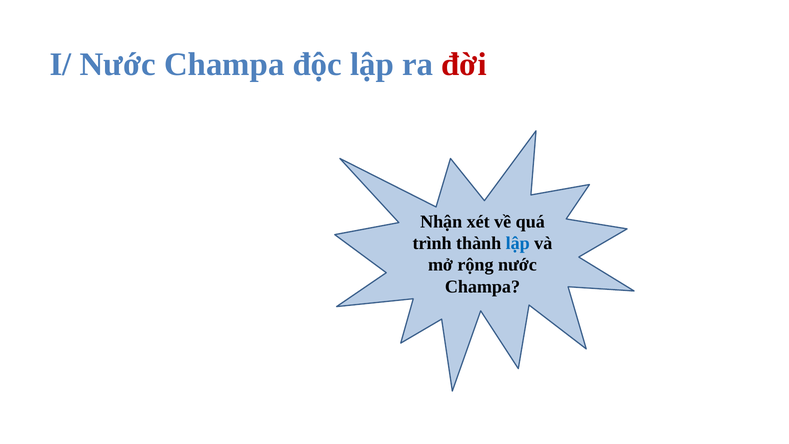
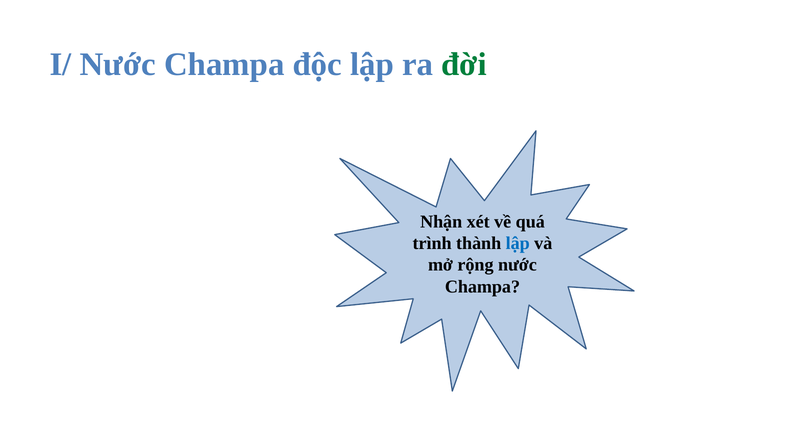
đời colour: red -> green
